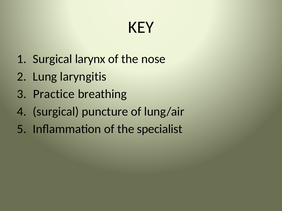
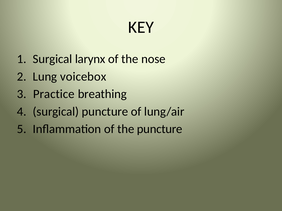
laryngitis: laryngitis -> voicebox
the specialist: specialist -> puncture
